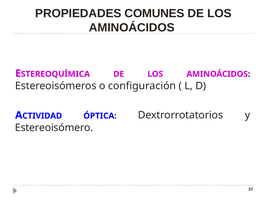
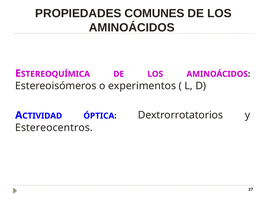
configuración: configuración -> experimentos
Estereoisómero: Estereoisómero -> Estereocentros
